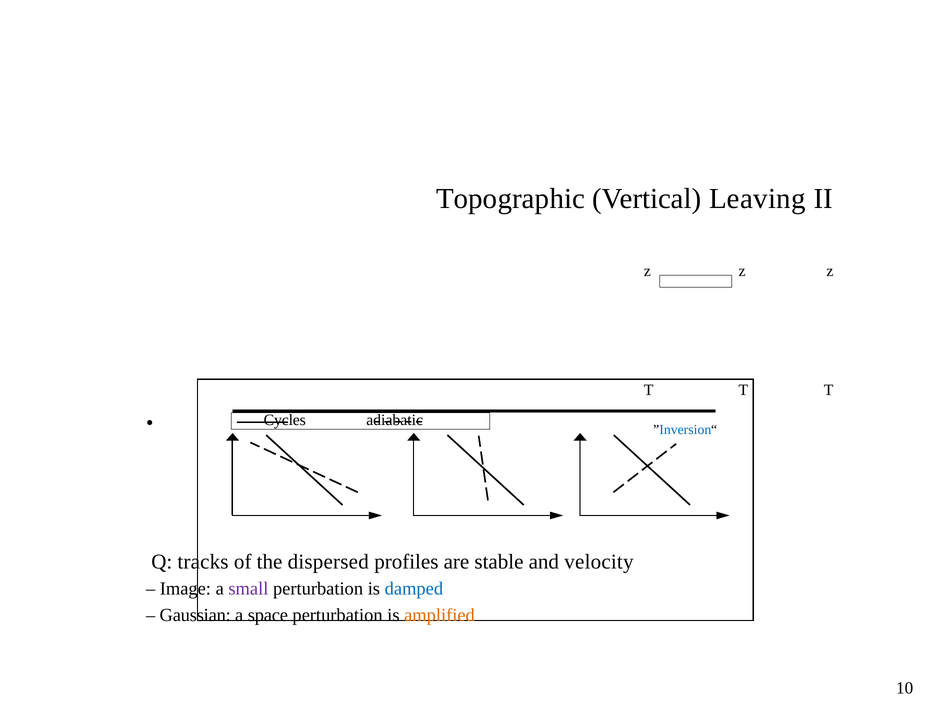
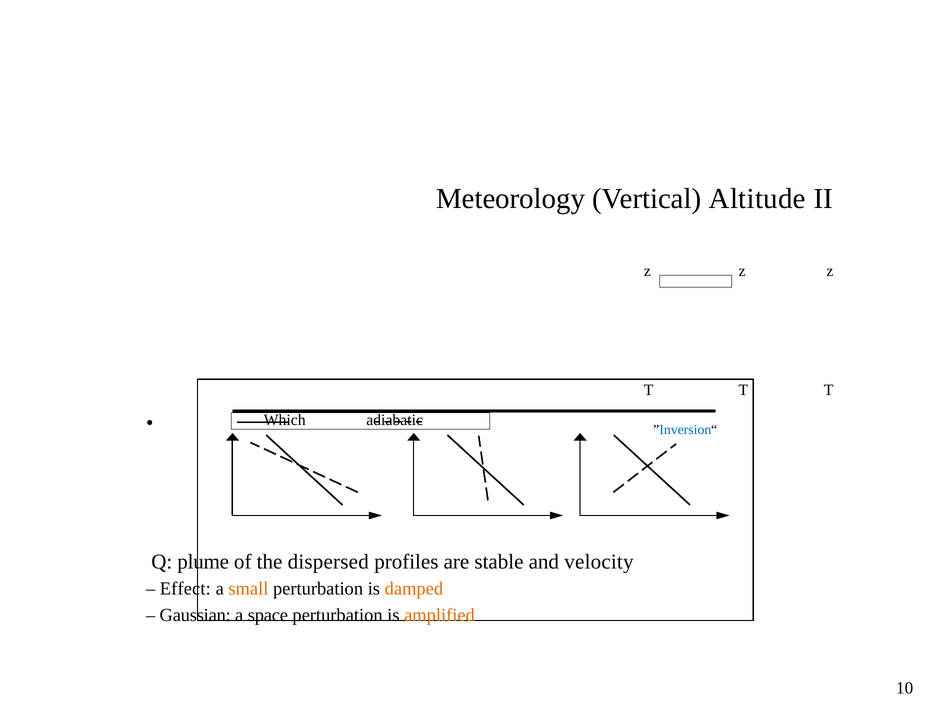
Topographic: Topographic -> Meteorology
Leaving: Leaving -> Altitude
Cycles: Cycles -> Which
tracks: tracks -> plume
Image: Image -> Effect
small colour: purple -> orange
damped colour: blue -> orange
